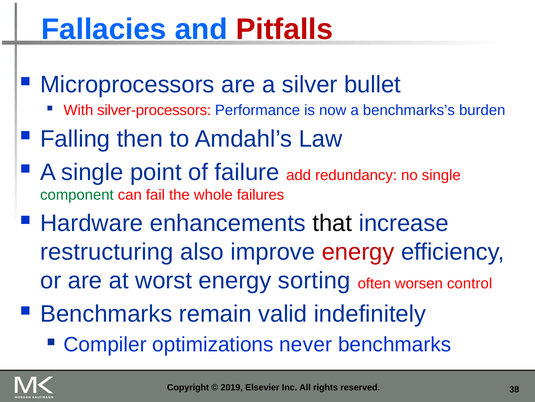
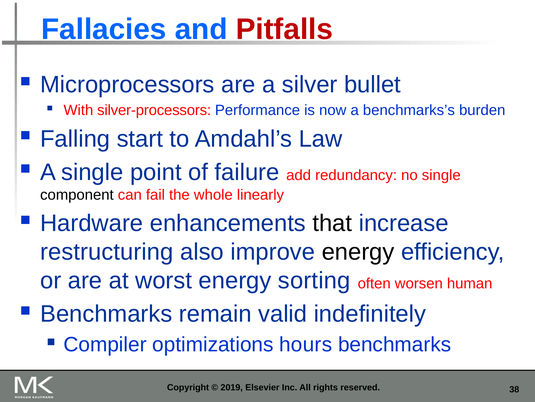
then: then -> start
component colour: green -> black
failures: failures -> linearly
energy at (358, 252) colour: red -> black
control: control -> human
never: never -> hours
